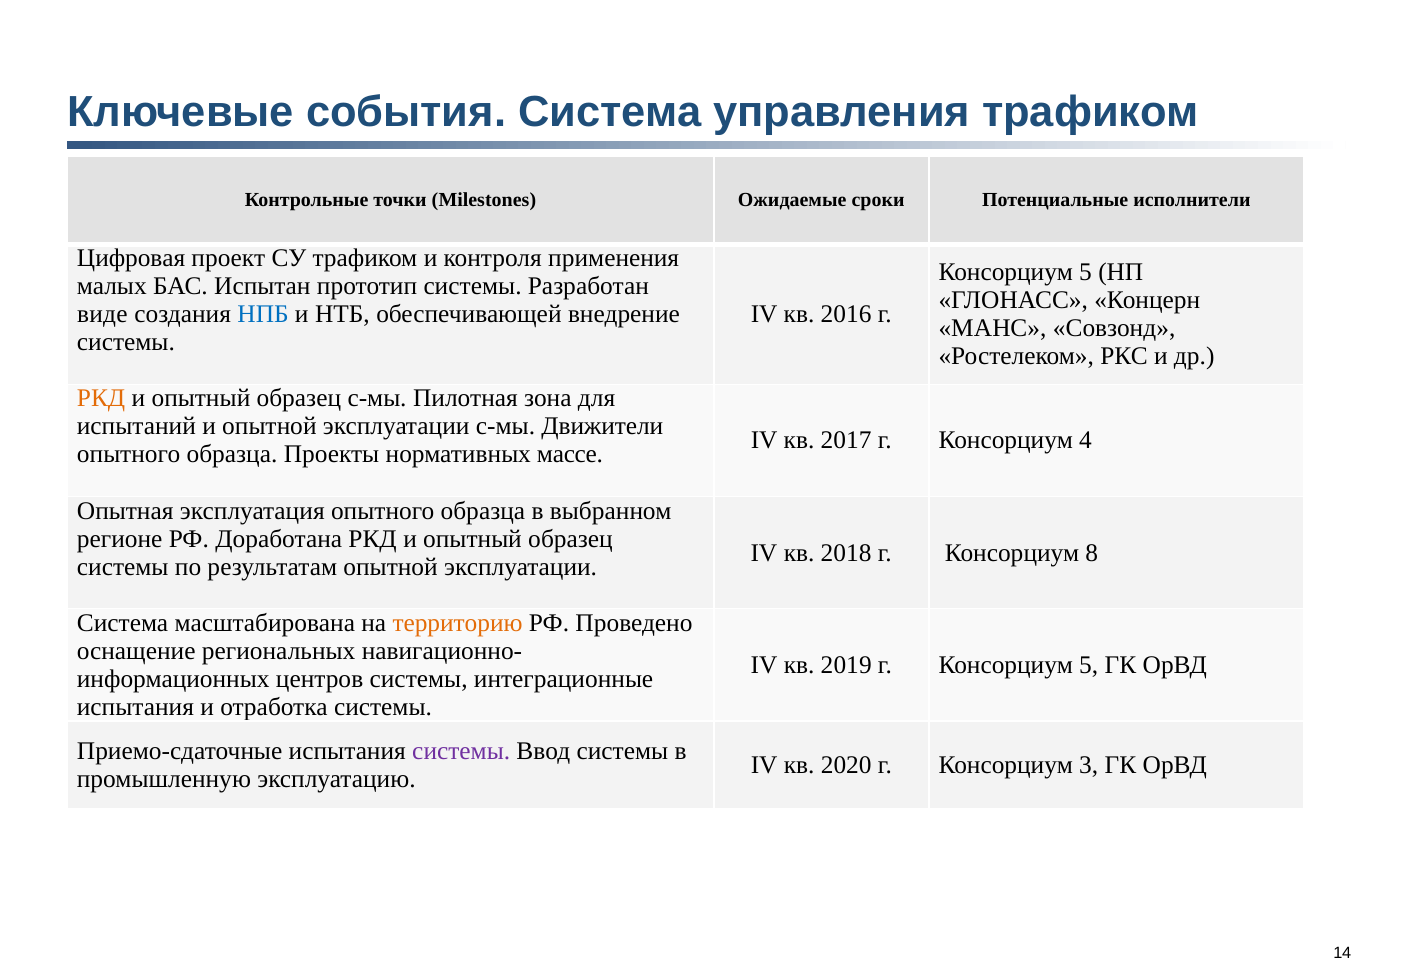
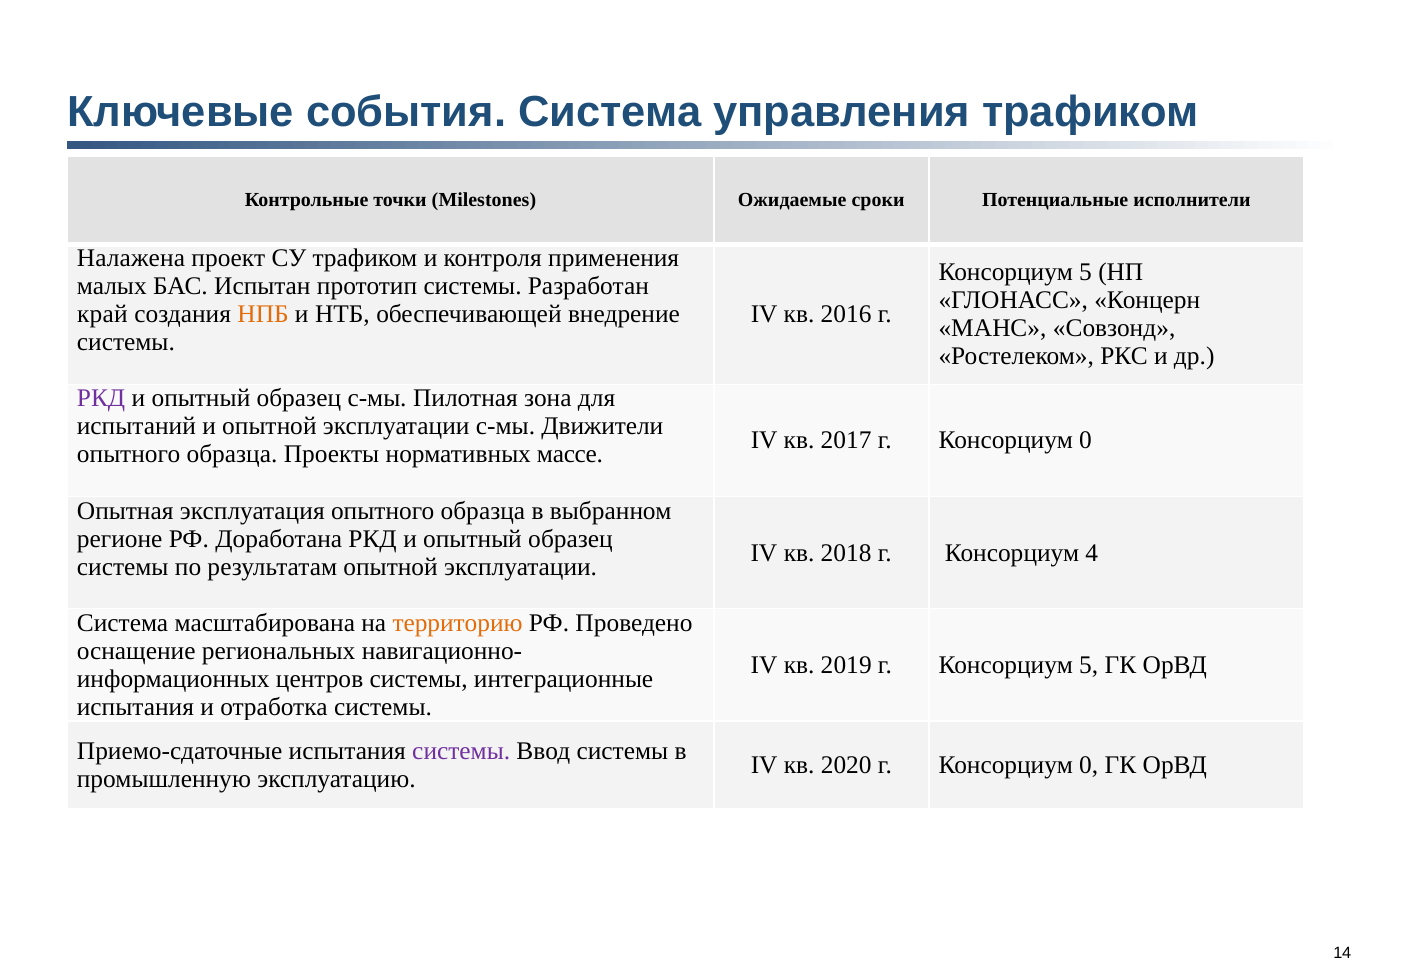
Цифровая: Цифровая -> Налажена
виде: виде -> край
НПБ colour: blue -> orange
РКД at (101, 399) colour: orange -> purple
2017 г Консорциум 4: 4 -> 0
8: 8 -> 4
2020 г Консорциум 3: 3 -> 0
